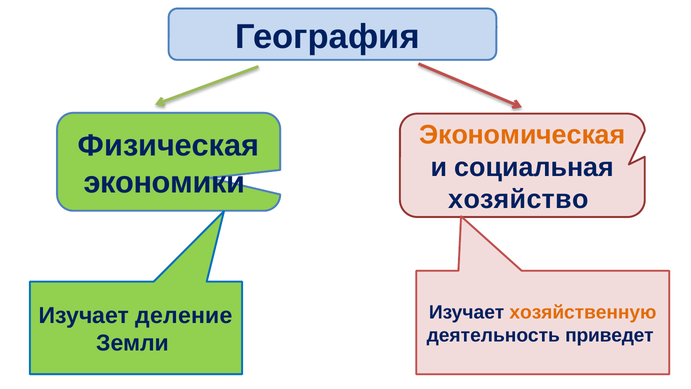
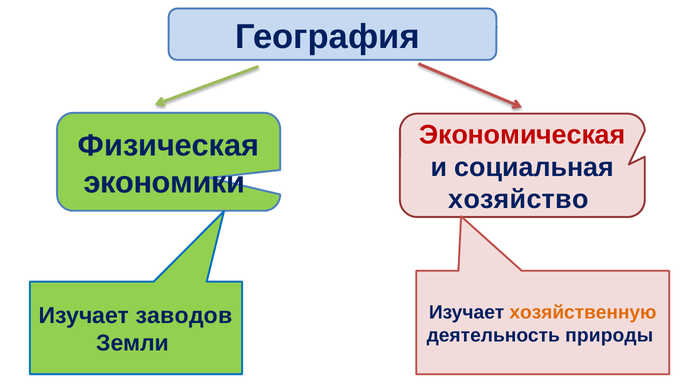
Экономическая colour: orange -> red
деление: деление -> заводов
приведет: приведет -> природы
